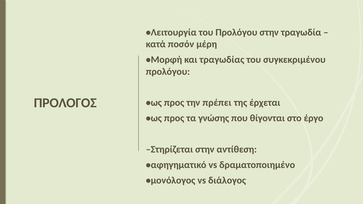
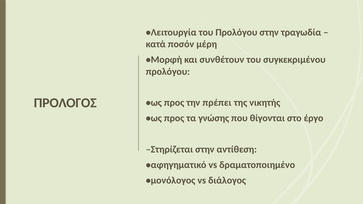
τραγωδίας: τραγωδίας -> συνθέτουν
έρχεται: έρχεται -> νικητής
